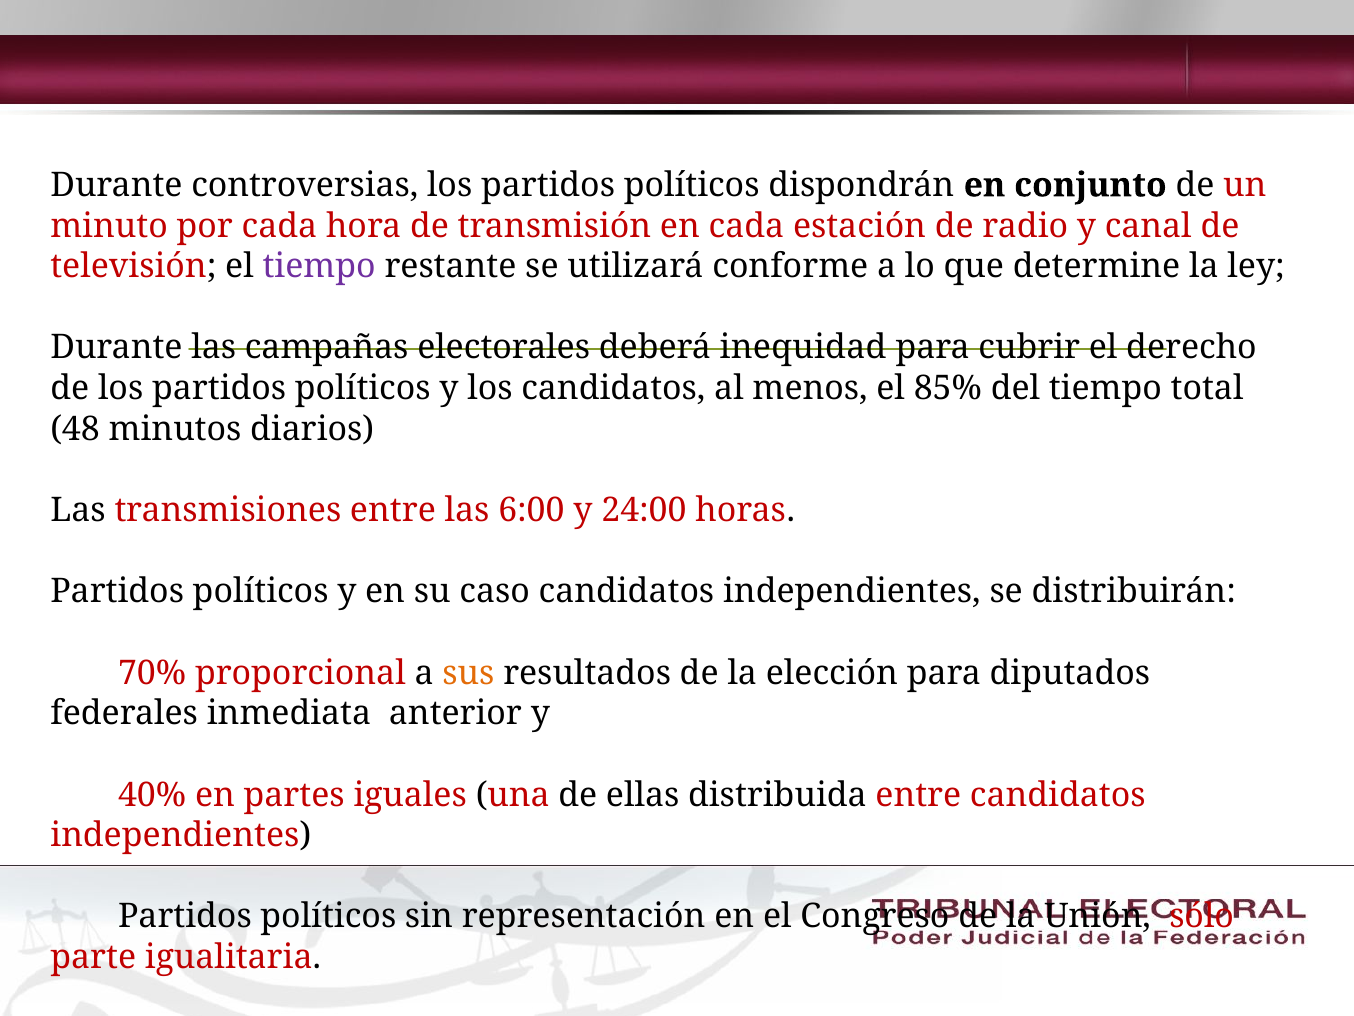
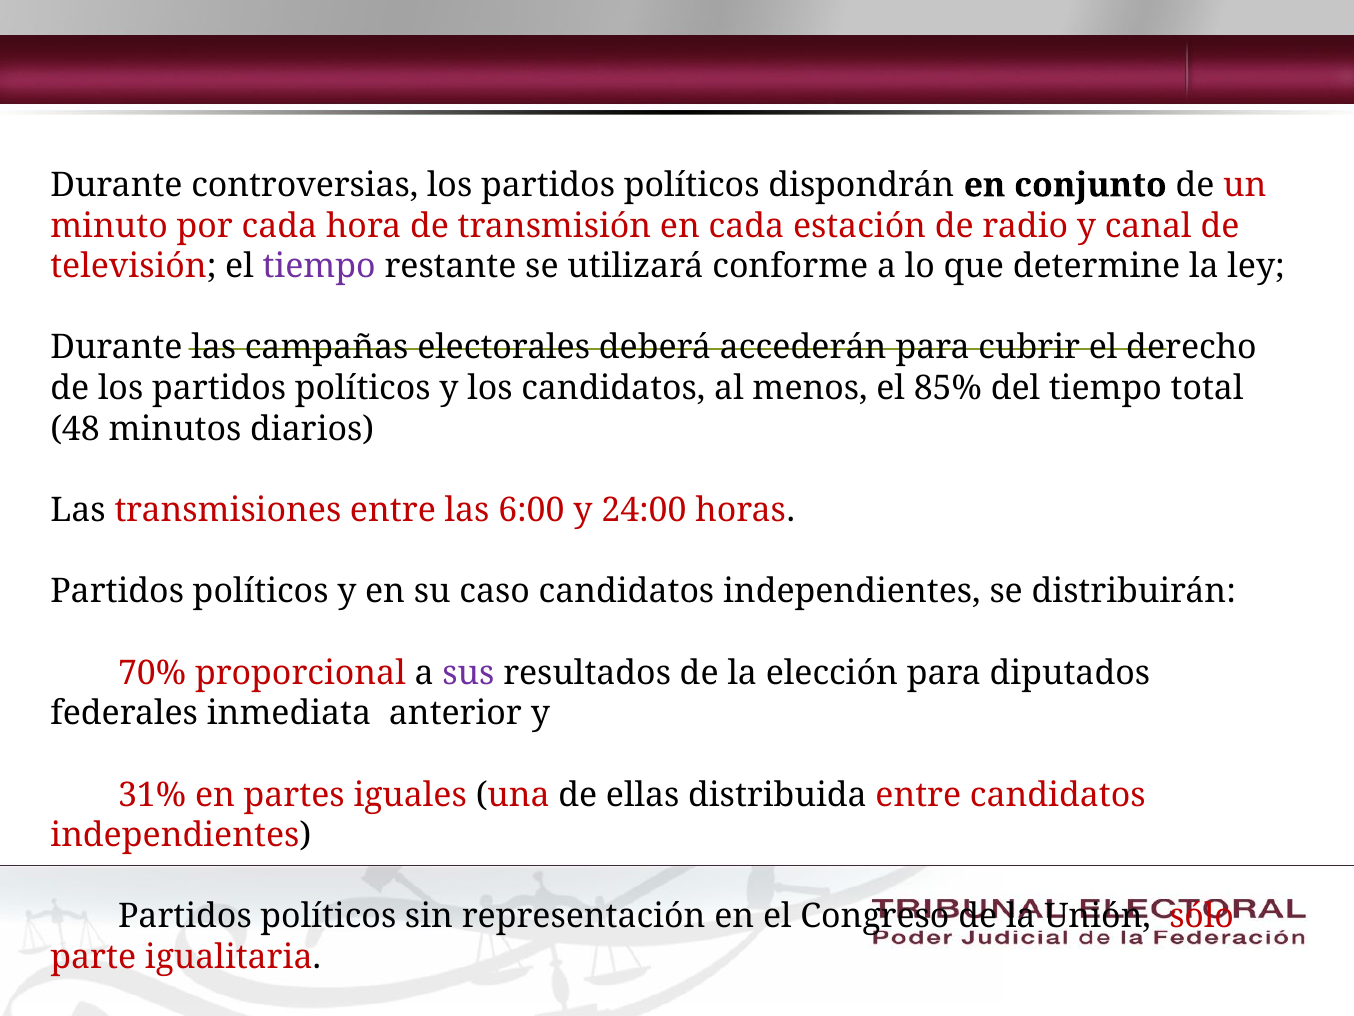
inequidad: inequidad -> accederán
sus colour: orange -> purple
40%: 40% -> 31%
